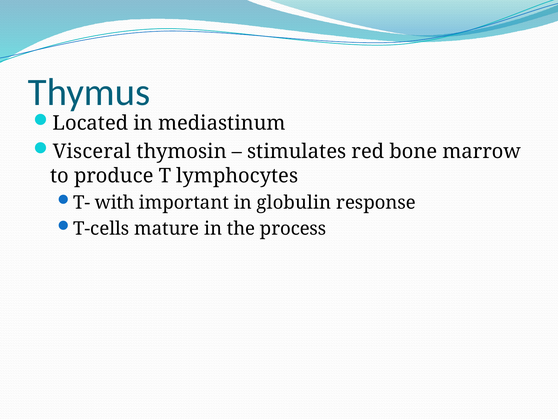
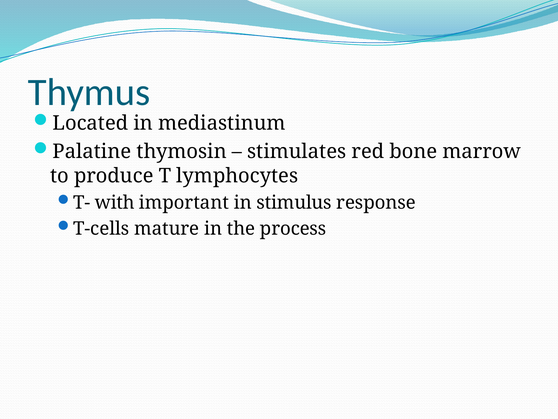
Visceral: Visceral -> Palatine
globulin: globulin -> stimulus
